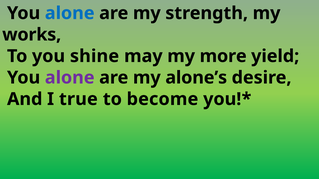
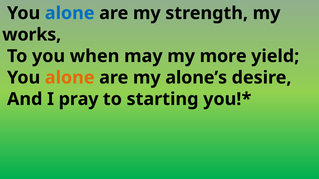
shine: shine -> when
alone at (70, 78) colour: purple -> orange
true: true -> pray
become: become -> starting
